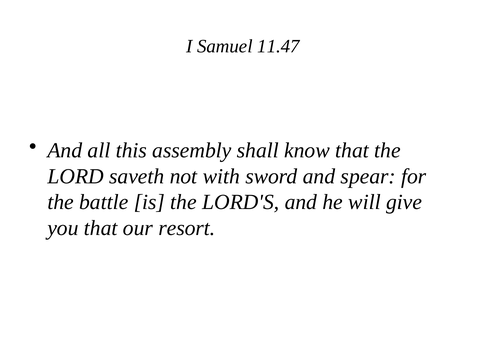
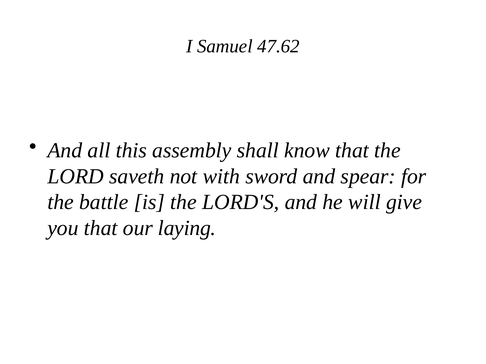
11.47: 11.47 -> 47.62
resort: resort -> laying
